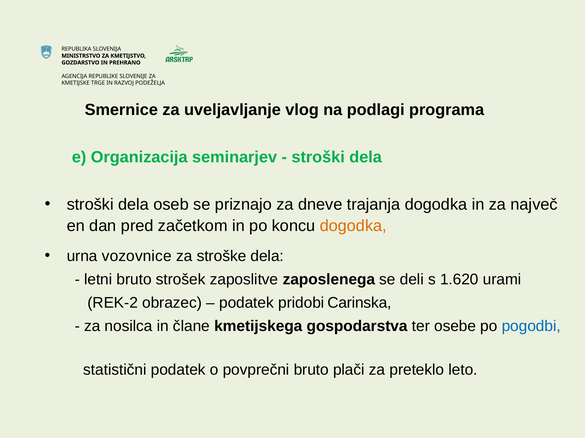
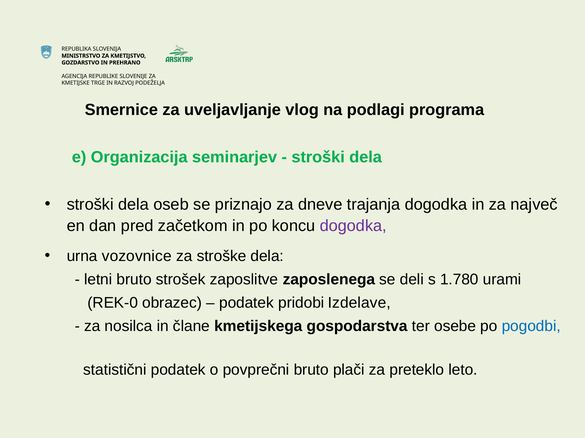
dogodka at (353, 226) colour: orange -> purple
1.620: 1.620 -> 1.780
REK-2: REK-2 -> REK-0
Carinska: Carinska -> Izdelave
